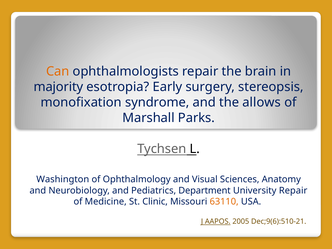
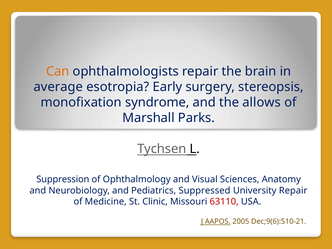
majority: majority -> average
Washington: Washington -> Suppression
Department: Department -> Suppressed
63110 colour: orange -> red
